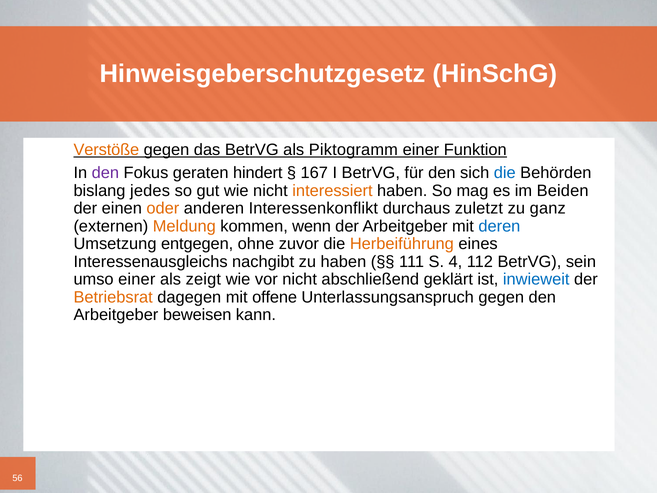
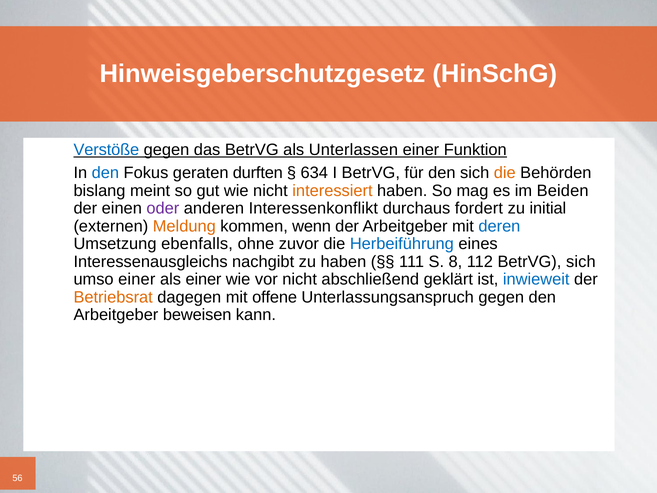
Verstöße colour: orange -> blue
Piktogramm: Piktogramm -> Unterlassen
den at (105, 173) colour: purple -> blue
hindert: hindert -> durften
167: 167 -> 634
die at (505, 173) colour: blue -> orange
jedes: jedes -> meint
oder colour: orange -> purple
zuletzt: zuletzt -> fordert
ganz: ganz -> initial
entgegen: entgegen -> ebenfalls
Herbeiführung colour: orange -> blue
4: 4 -> 8
BetrVG sein: sein -> sich
als zeigt: zeigt -> einer
